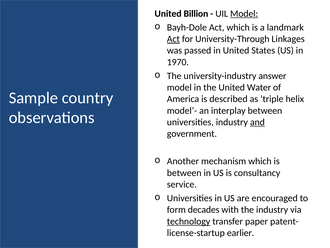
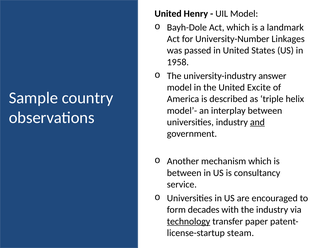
Billion: Billion -> Henry
Model at (244, 14) underline: present -> none
Act at (173, 39) underline: present -> none
University-Through: University-Through -> University-Number
1970: 1970 -> 1958
Water: Water -> Excite
earlier: earlier -> steam
